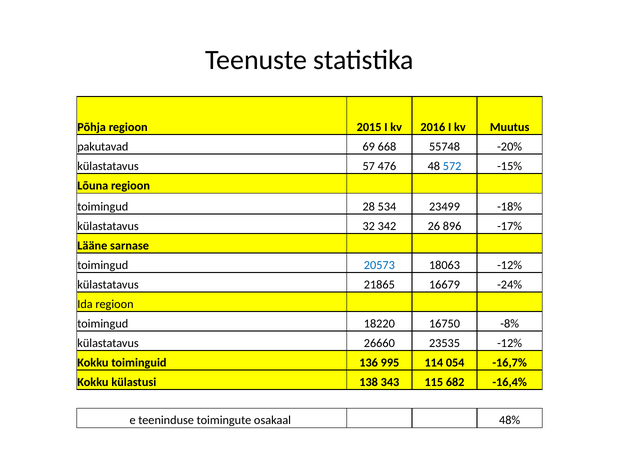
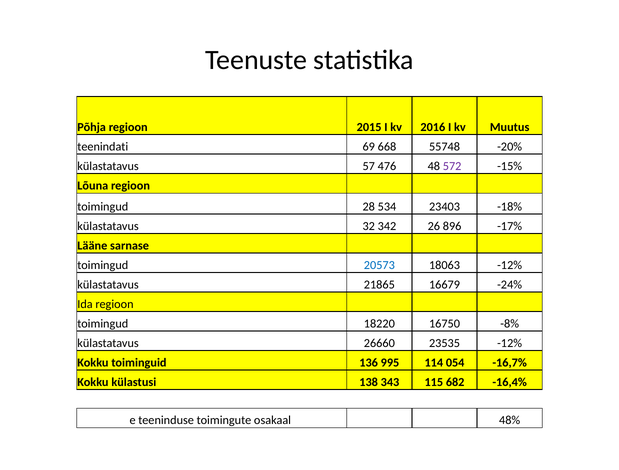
pakutavad: pakutavad -> teenindati
572 colour: blue -> purple
23499: 23499 -> 23403
